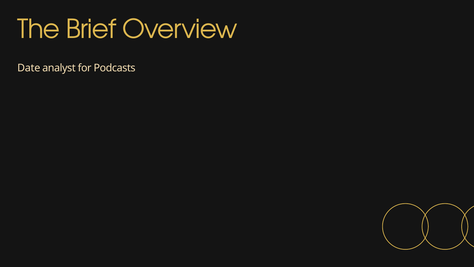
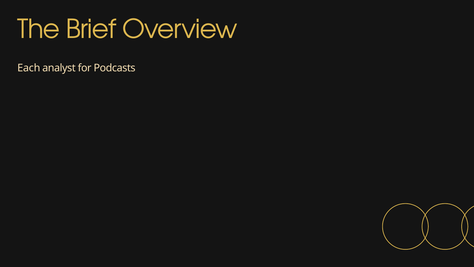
Date: Date -> Each
